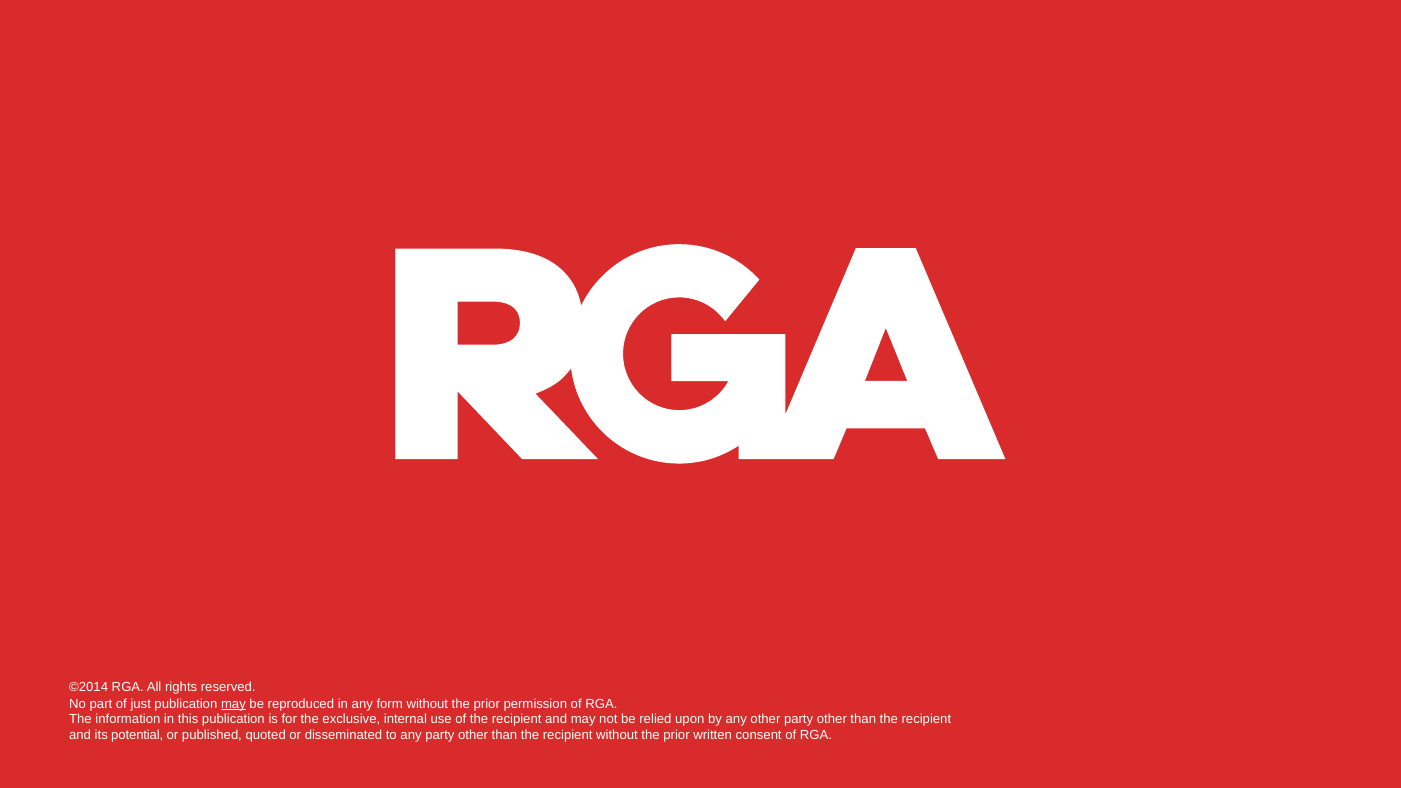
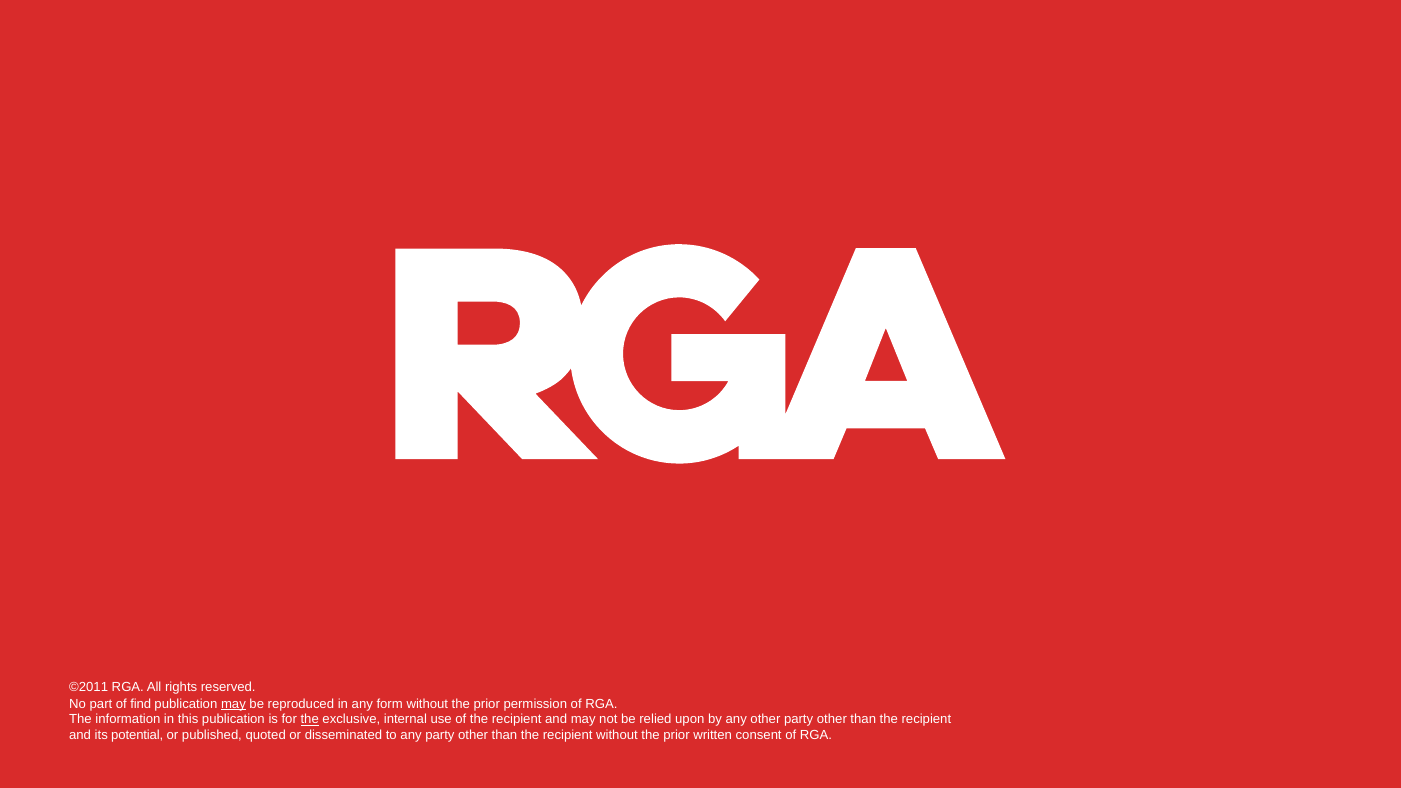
©2014: ©2014 -> ©2011
just: just -> find
the at (310, 720) underline: none -> present
